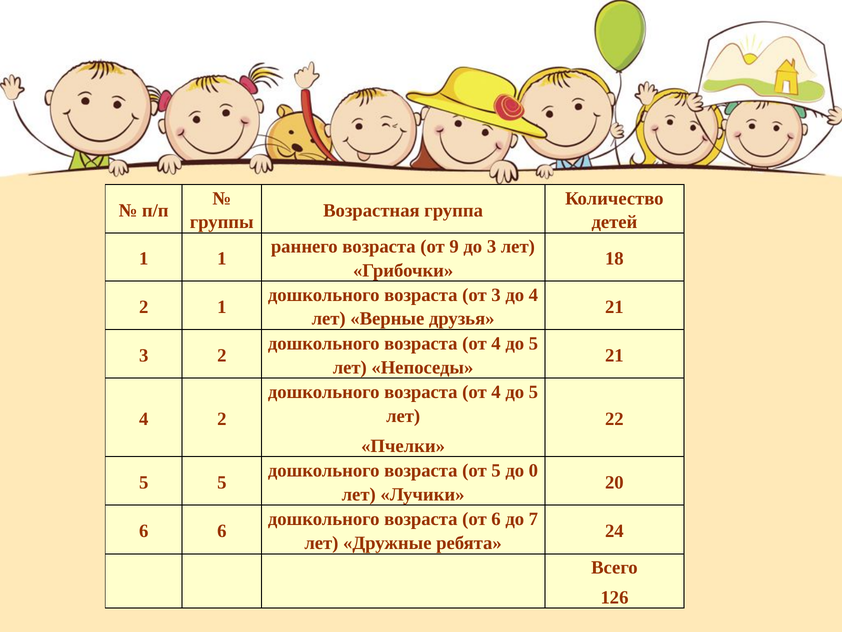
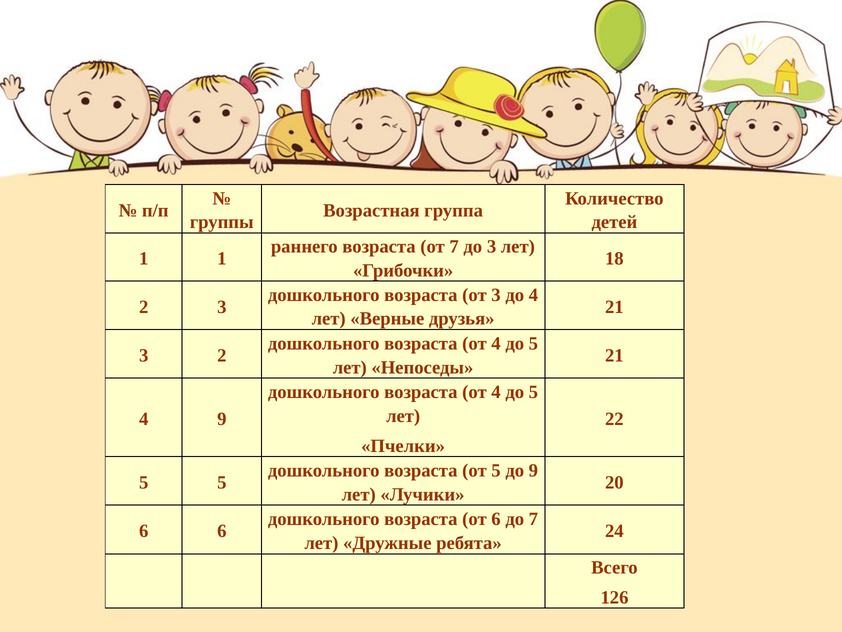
от 9: 9 -> 7
2 1: 1 -> 3
4 2: 2 -> 9
до 0: 0 -> 9
